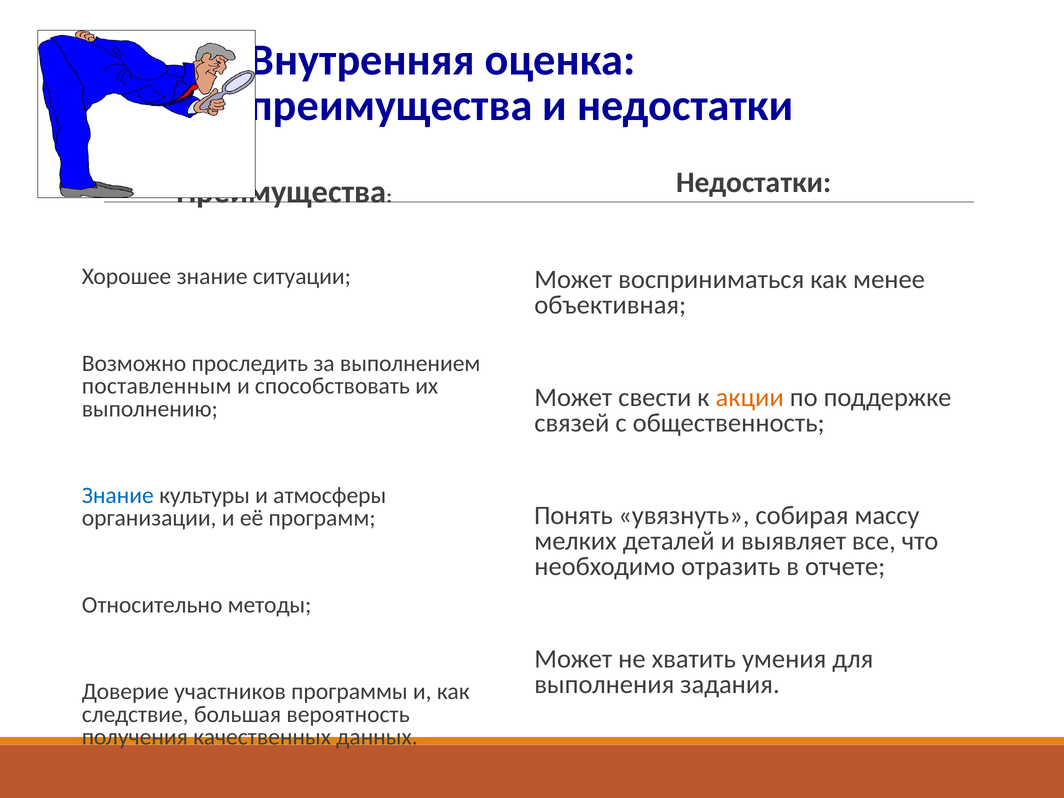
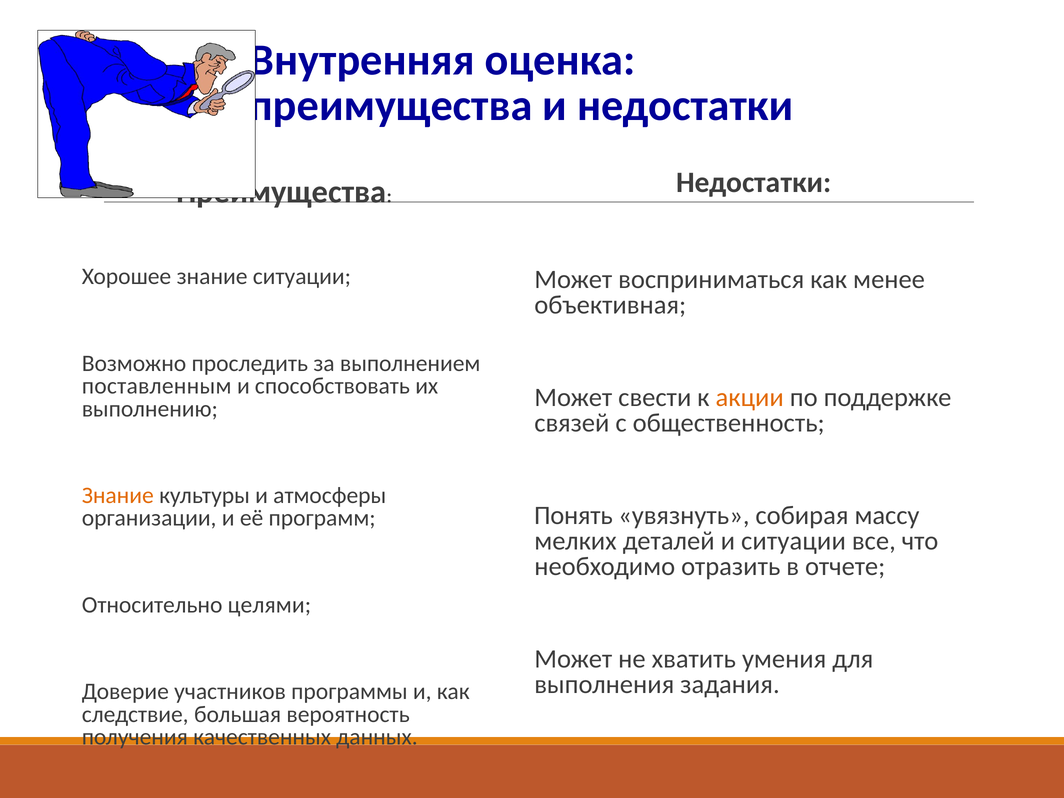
Знание at (118, 495) colour: blue -> orange
и выявляет: выявляет -> ситуации
методы: методы -> целями
